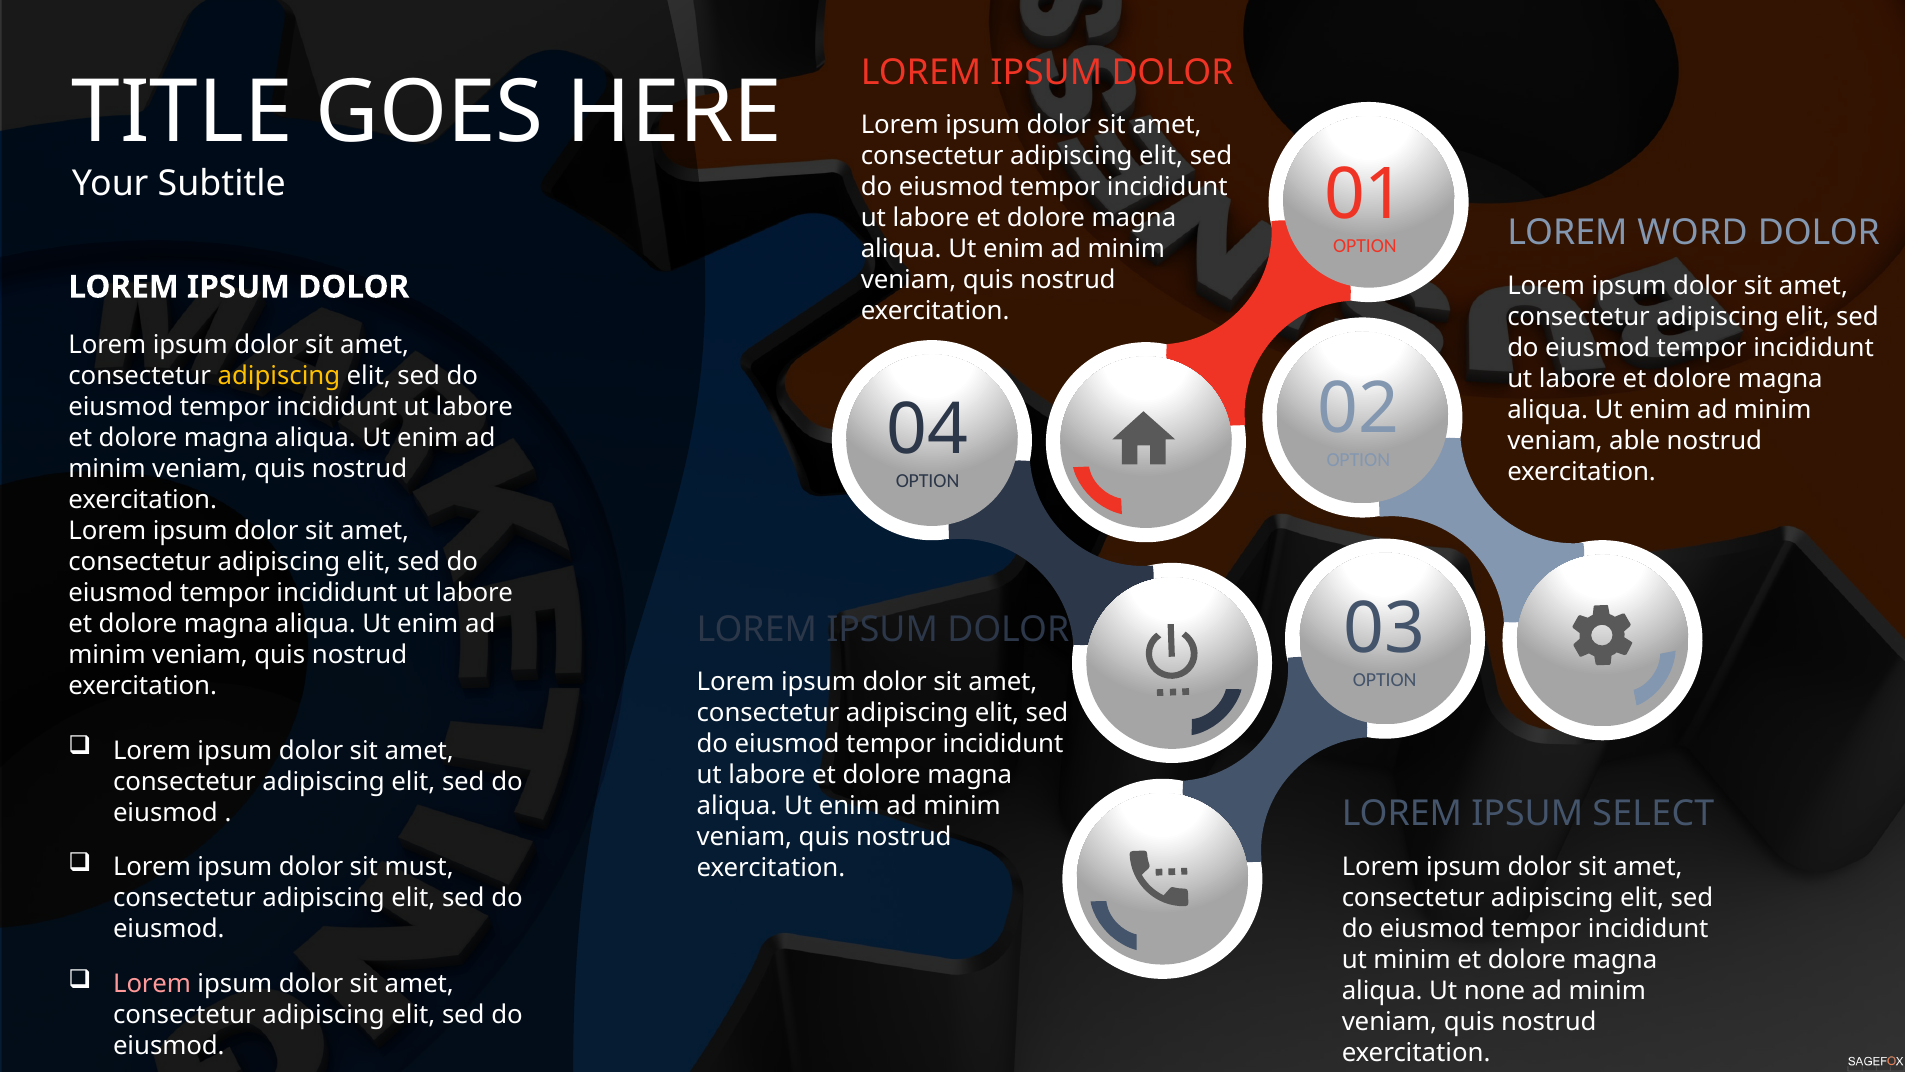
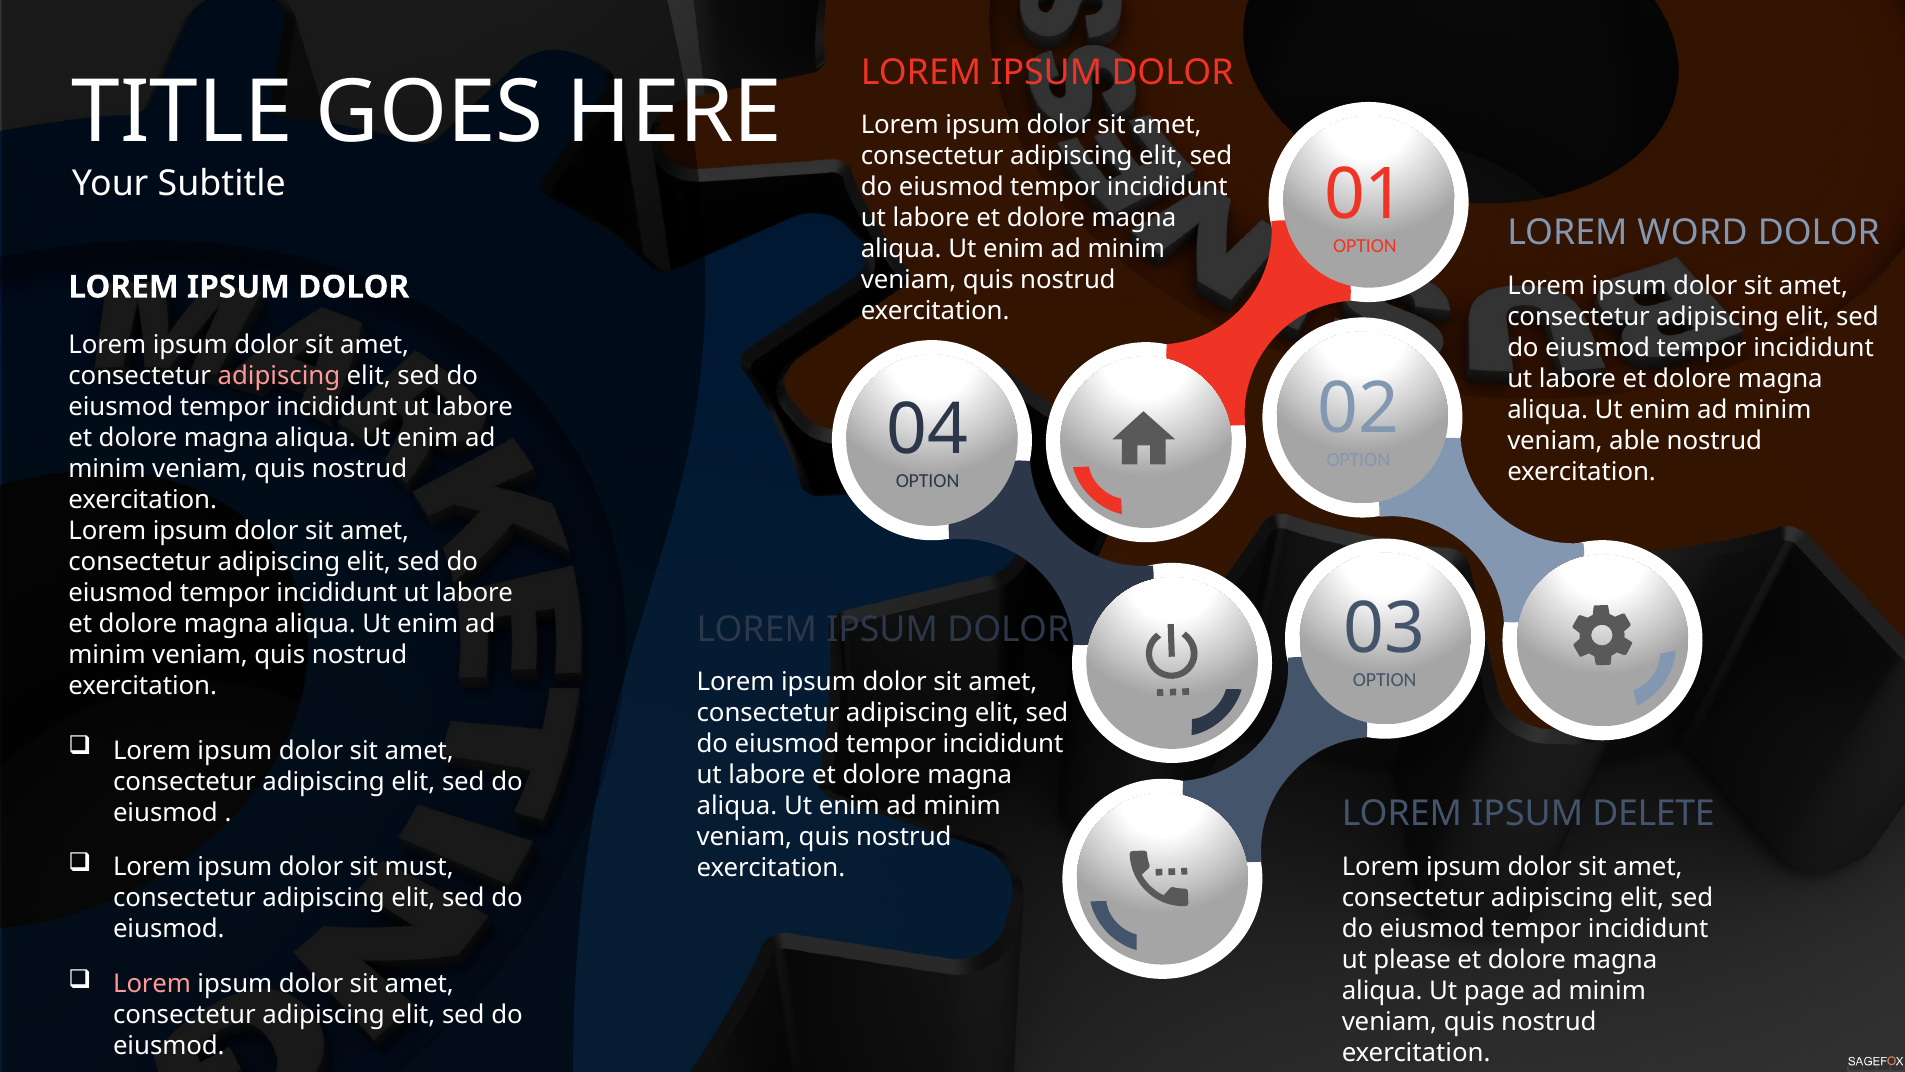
adipiscing at (279, 376) colour: yellow -> pink
SELECT: SELECT -> DELETE
ut minim: minim -> please
none: none -> page
